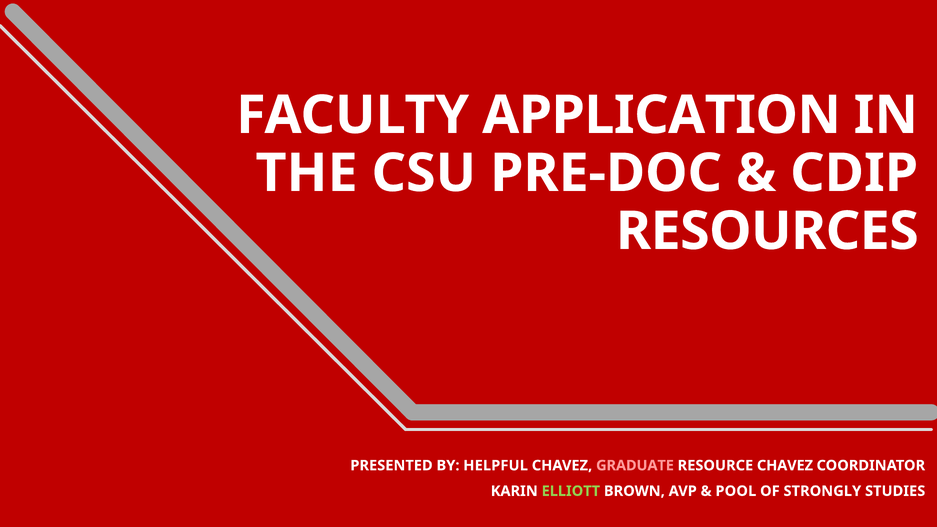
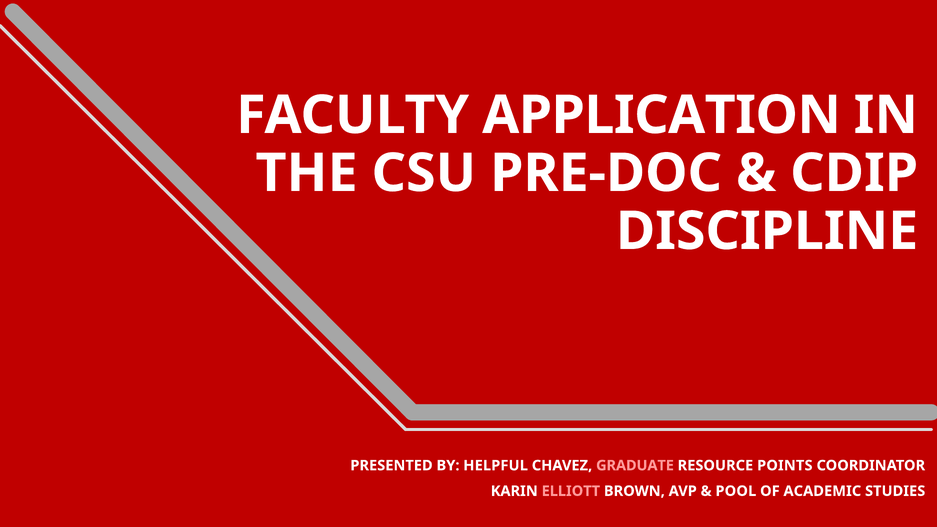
RESOURCES: RESOURCES -> DISCIPLINE
RESOURCE CHAVEZ: CHAVEZ -> POINTS
ELLIOTT colour: light green -> pink
STRONGLY: STRONGLY -> ACADEMIC
